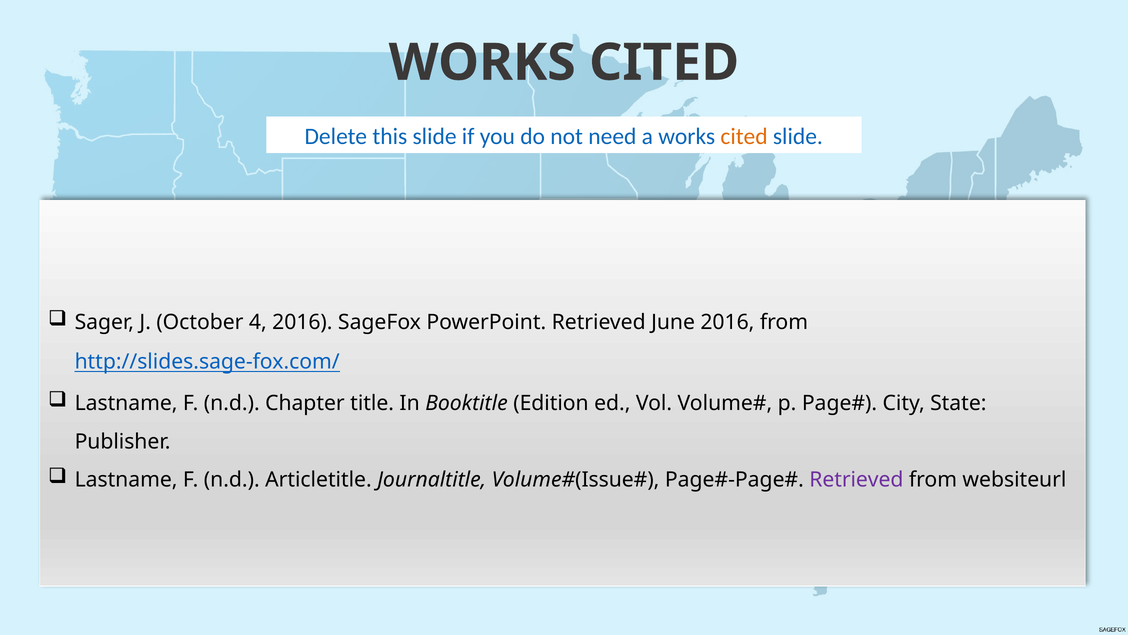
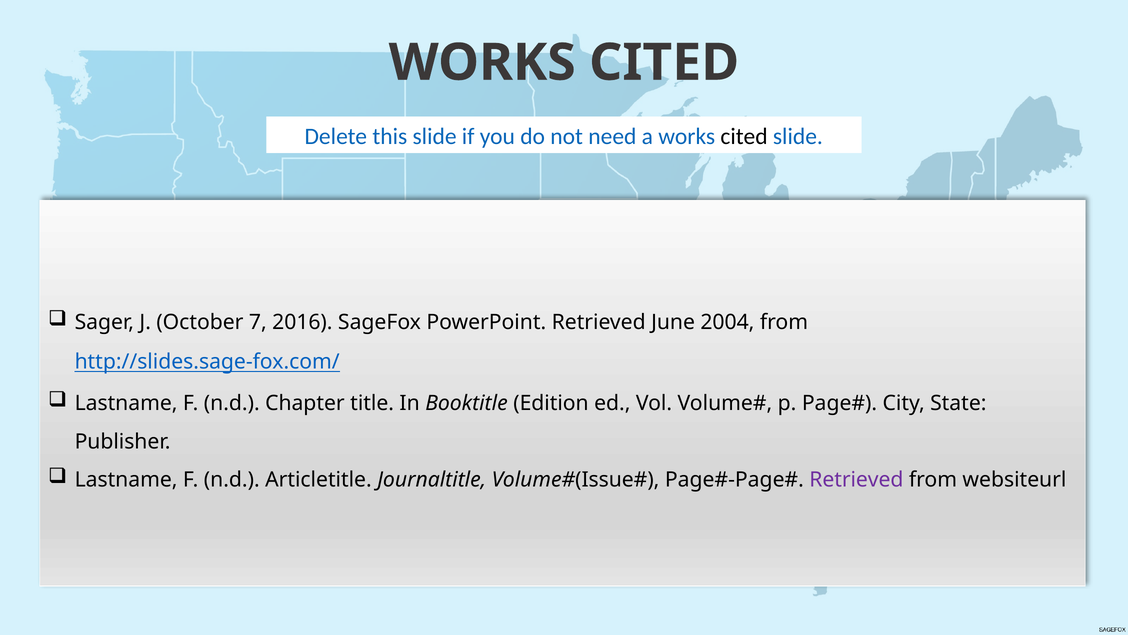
cited at (744, 136) colour: orange -> black
4: 4 -> 7
June 2016: 2016 -> 2004
